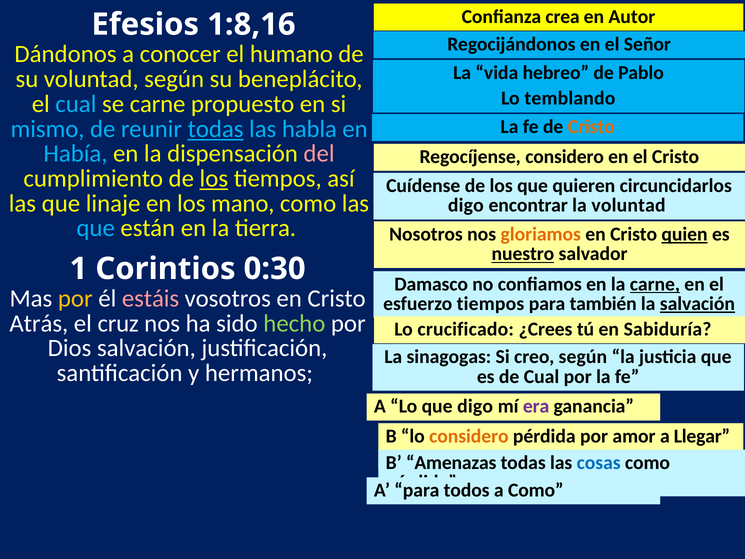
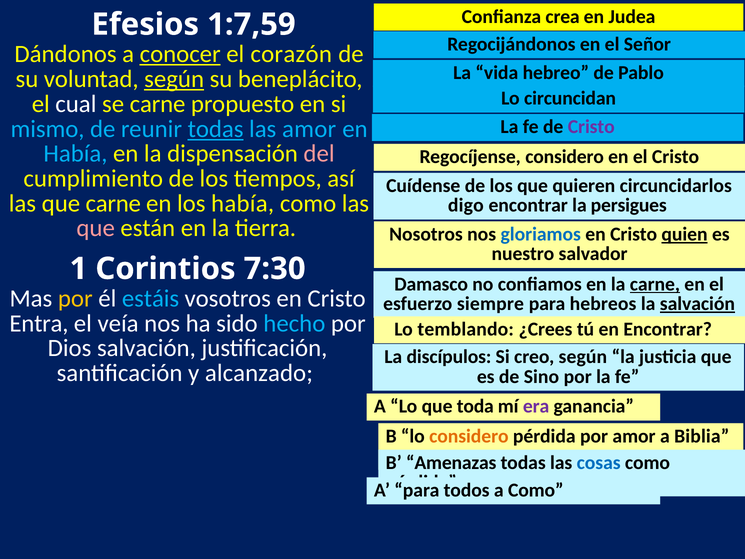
Autor: Autor -> Judea
1:8,16: 1:8,16 -> 1:7,59
conocer underline: none -> present
humano: humano -> corazón
según at (174, 79) underline: none -> present
temblando: temblando -> circuncidan
cual at (76, 104) colour: light blue -> white
las habla: habla -> amor
Cristo at (591, 127) colour: orange -> purple
los at (214, 178) underline: present -> none
que linaje: linaje -> carne
los mano: mano -> había
la voluntad: voluntad -> persigues
que at (96, 228) colour: light blue -> pink
gloriamos colour: orange -> blue
nuestro underline: present -> none
0:30: 0:30 -> 7:30
estáis colour: pink -> light blue
esfuerzo tiempos: tiempos -> siempre
también: también -> hebreos
Atrás: Atrás -> Entra
cruz: cruz -> veía
hecho colour: light green -> light blue
crucificado: crucificado -> temblando
en Sabiduría: Sabiduría -> Encontrar
sinagogas: sinagogas -> discípulos
hermanos: hermanos -> alcanzado
de Cual: Cual -> Sino
que digo: digo -> toda
Llegar: Llegar -> Biblia
